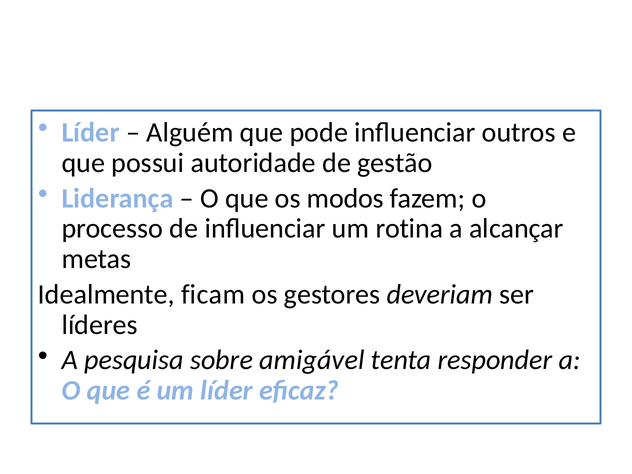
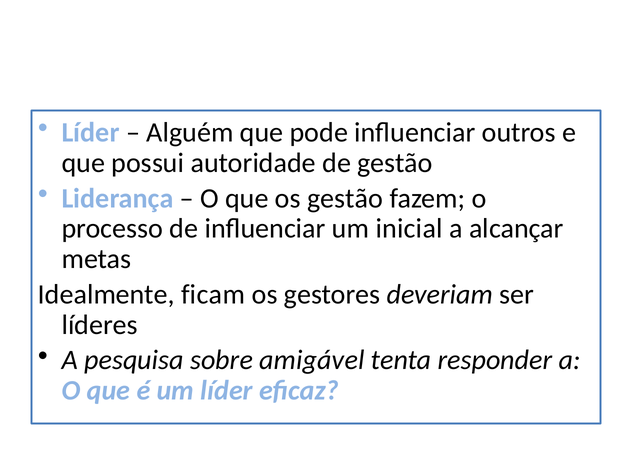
os modos: modos -> gestão
rotina: rotina -> inicial
